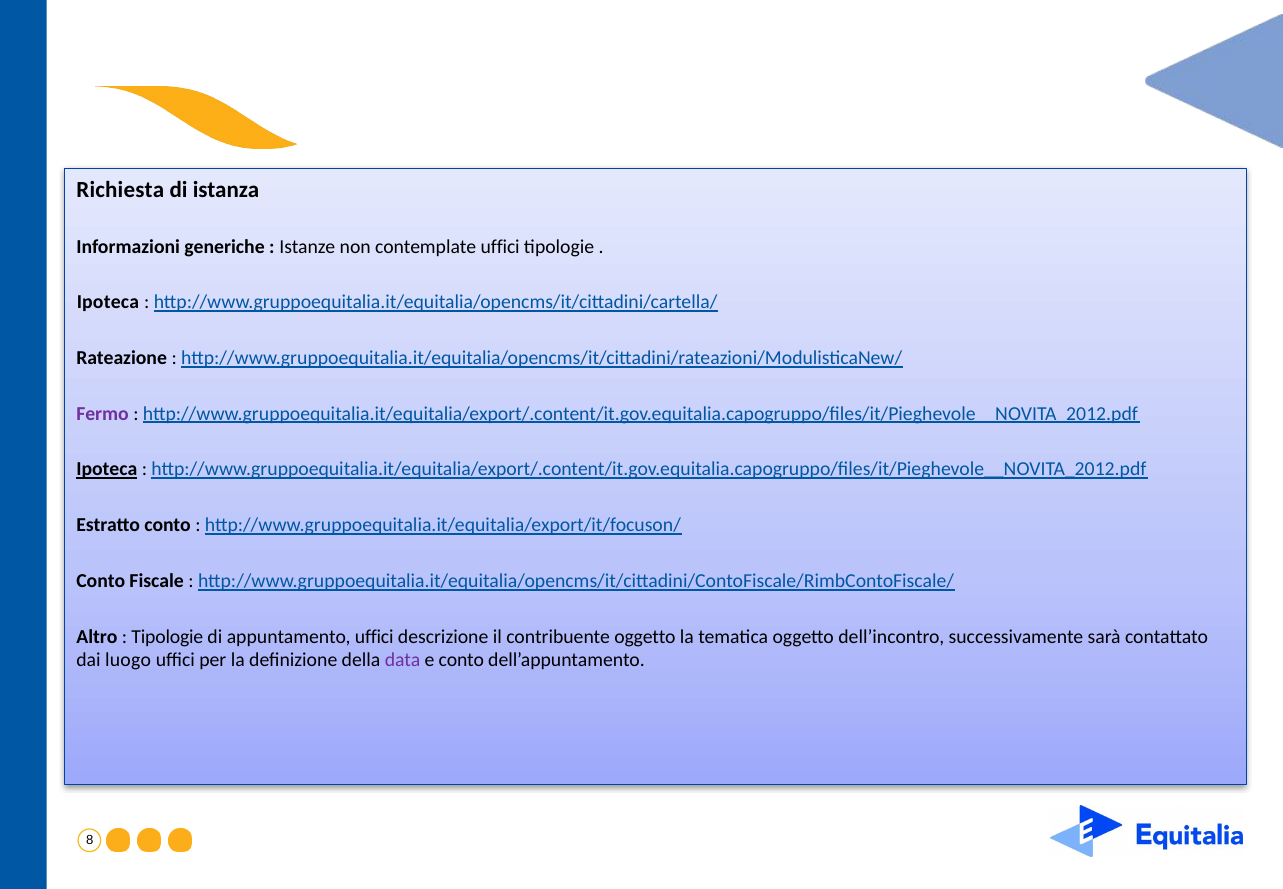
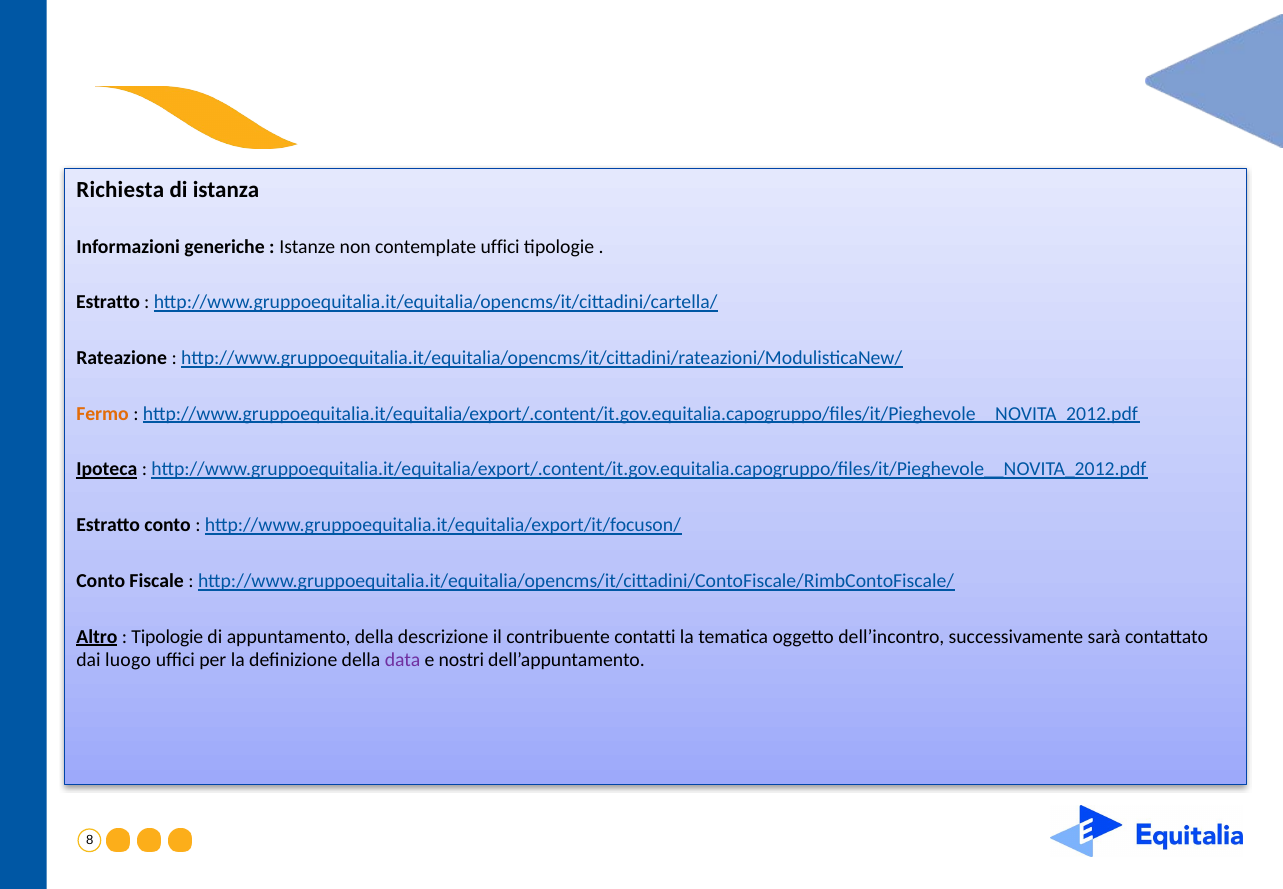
Ipoteca at (108, 302): Ipoteca -> Estratto
Fermo colour: purple -> orange
Altro underline: none -> present
appuntamento uffici: uffici -> della
contribuente oggetto: oggetto -> contatti
e conto: conto -> nostri
